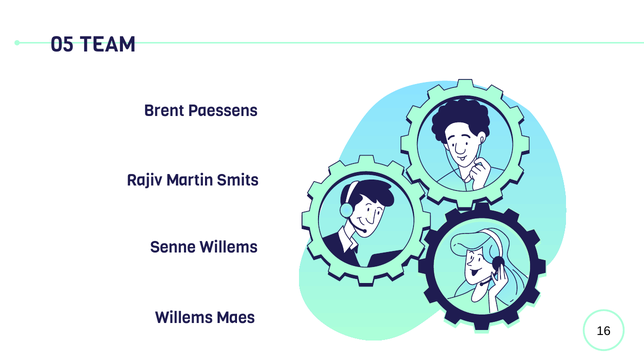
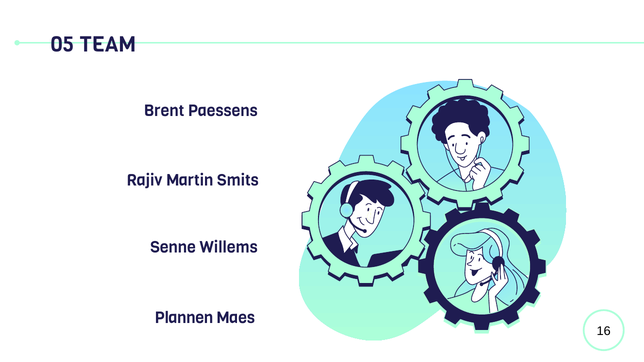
Willems at (184, 318): Willems -> Plannen
